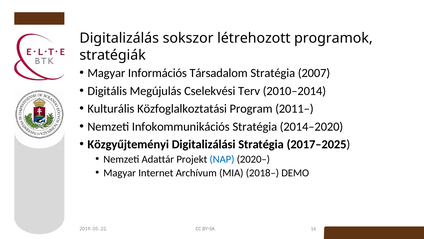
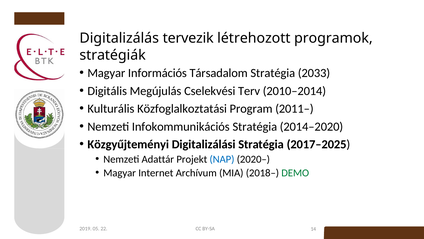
sokszor: sokszor -> tervezik
2007: 2007 -> 2033
DEMO colour: black -> green
